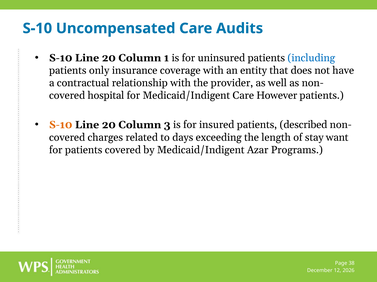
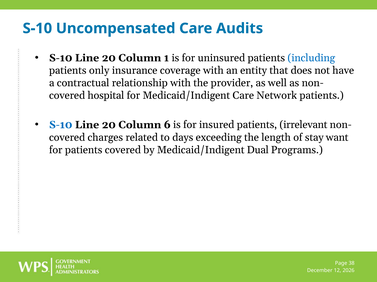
However: However -> Network
S-10 at (61, 125) colour: orange -> blue
3: 3 -> 6
described: described -> irrelevant
Azar: Azar -> Dual
